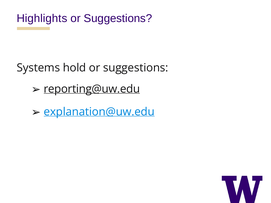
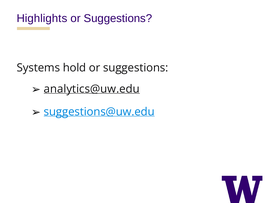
reporting@uw.edu: reporting@uw.edu -> analytics@uw.edu
explanation@uw.edu: explanation@uw.edu -> suggestions@uw.edu
